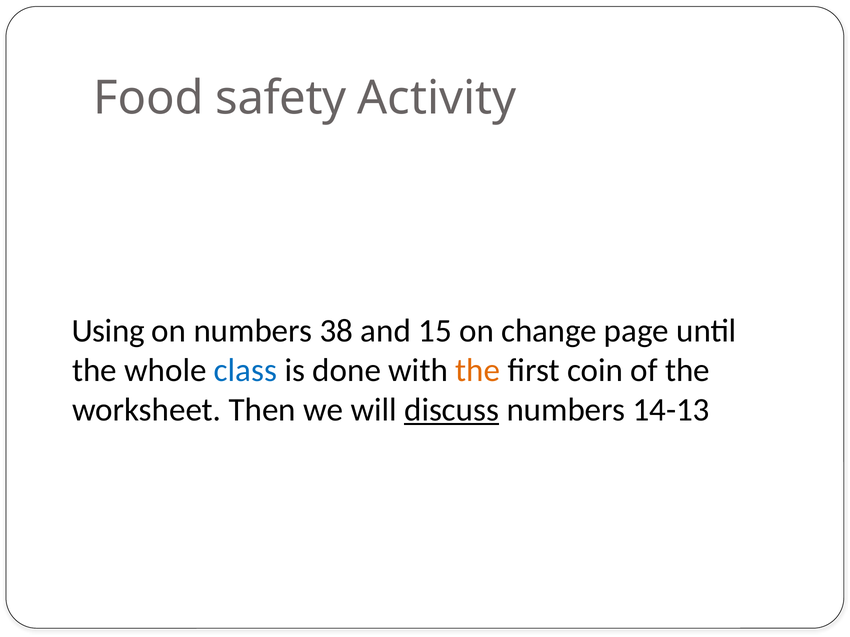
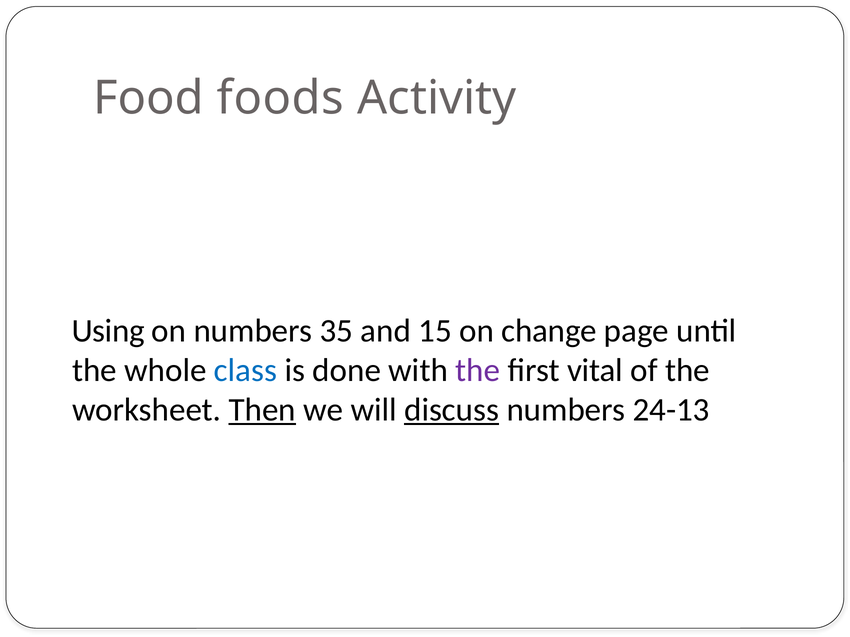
safety: safety -> foods
38: 38 -> 35
the at (478, 371) colour: orange -> purple
coin: coin -> vital
Then underline: none -> present
14-13: 14-13 -> 24-13
